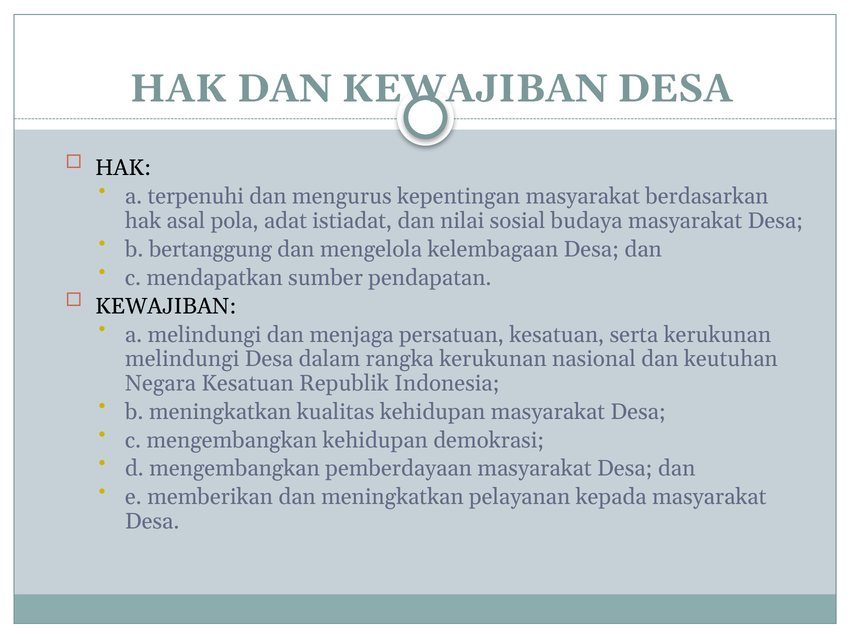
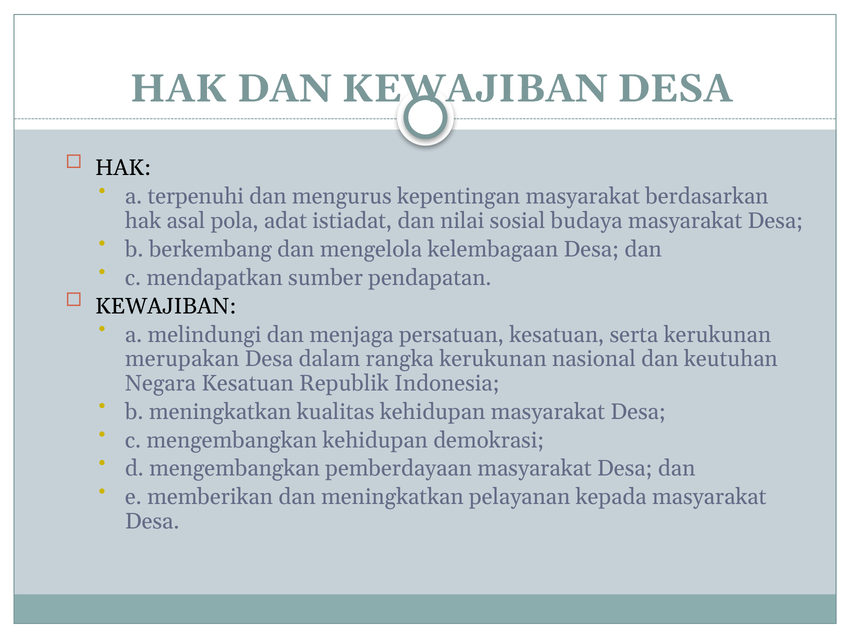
bertanggung: bertanggung -> berkembang
melindungi at (182, 359): melindungi -> merupakan
